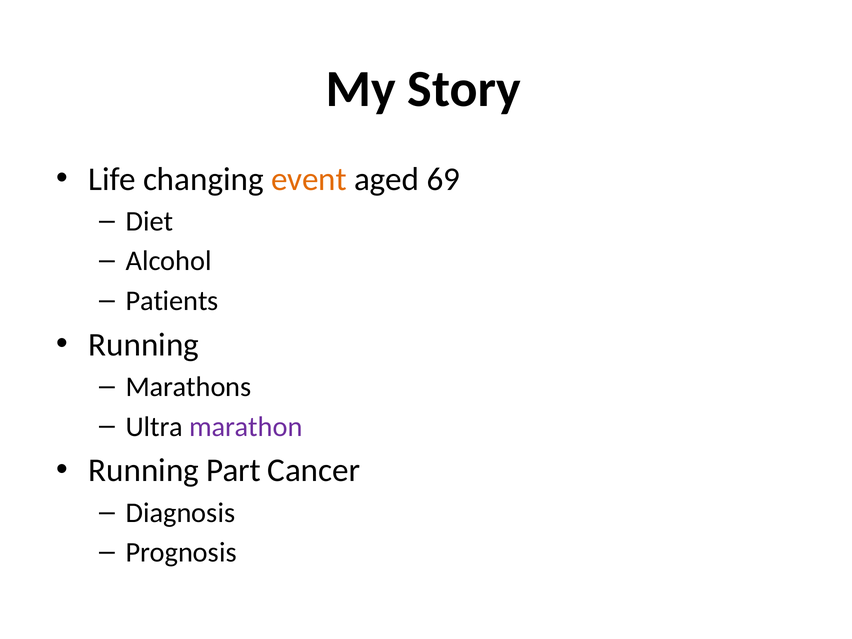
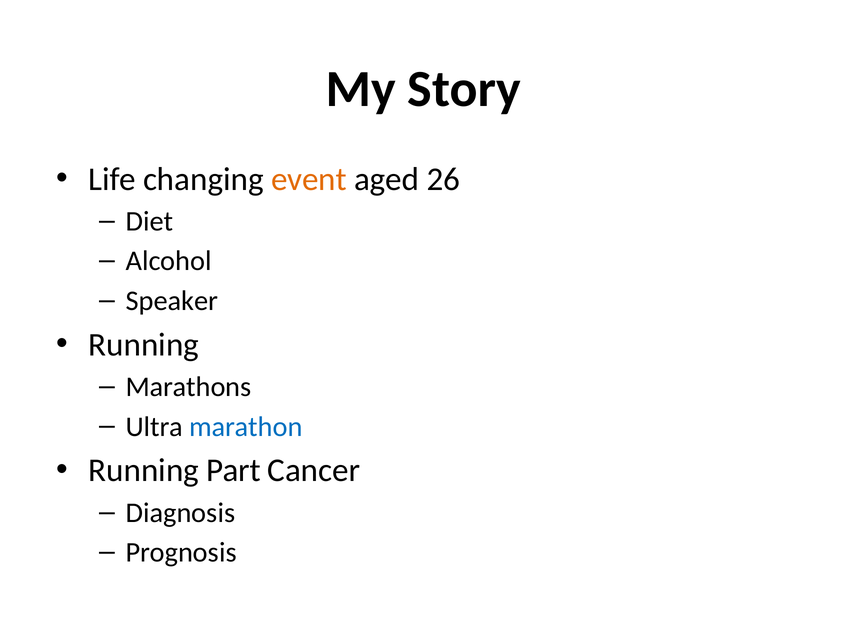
69: 69 -> 26
Patients: Patients -> Speaker
marathon colour: purple -> blue
